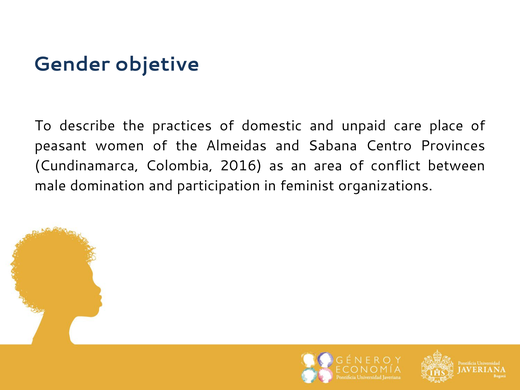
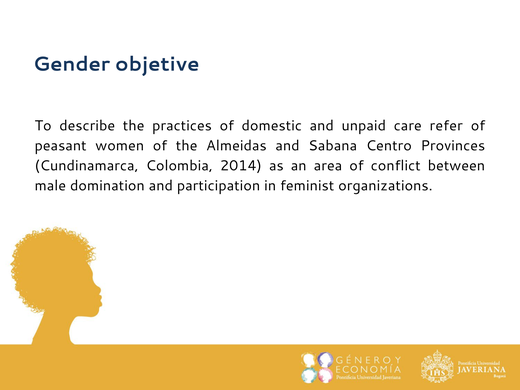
place: place -> refer
2016: 2016 -> 2014
